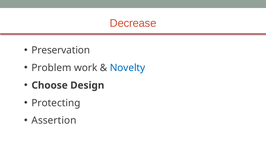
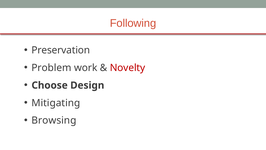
Decrease: Decrease -> Following
Novelty colour: blue -> red
Protecting: Protecting -> Mitigating
Assertion: Assertion -> Browsing
